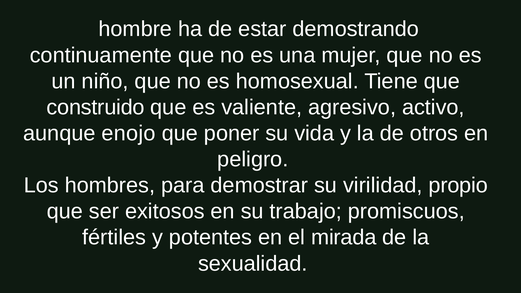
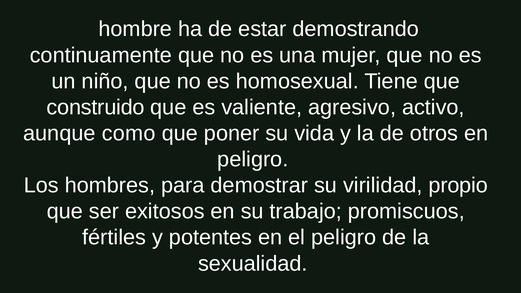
enojo: enojo -> como
el mirada: mirada -> peligro
